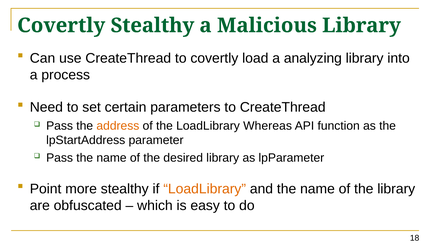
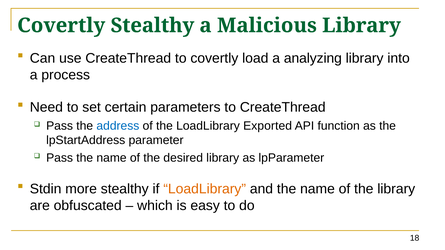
address colour: orange -> blue
Whereas: Whereas -> Exported
Point: Point -> Stdin
